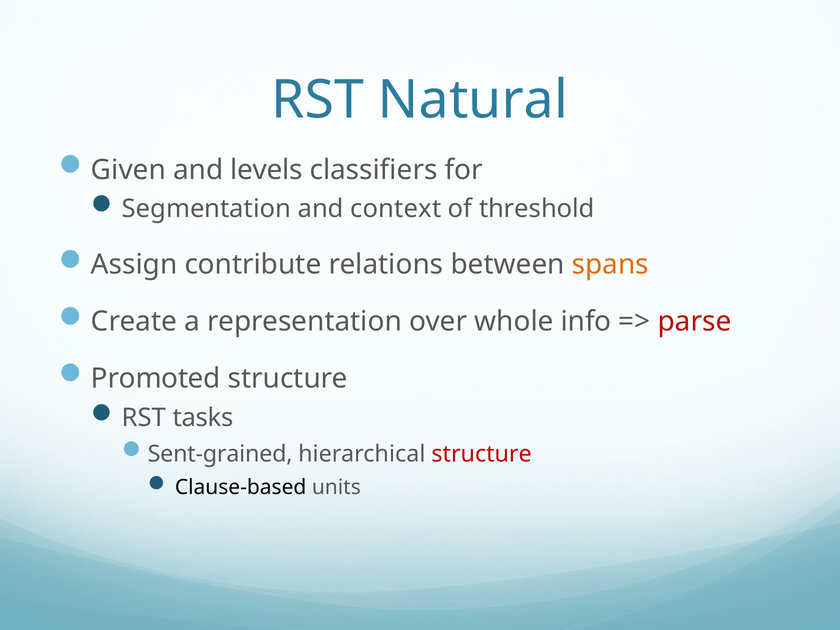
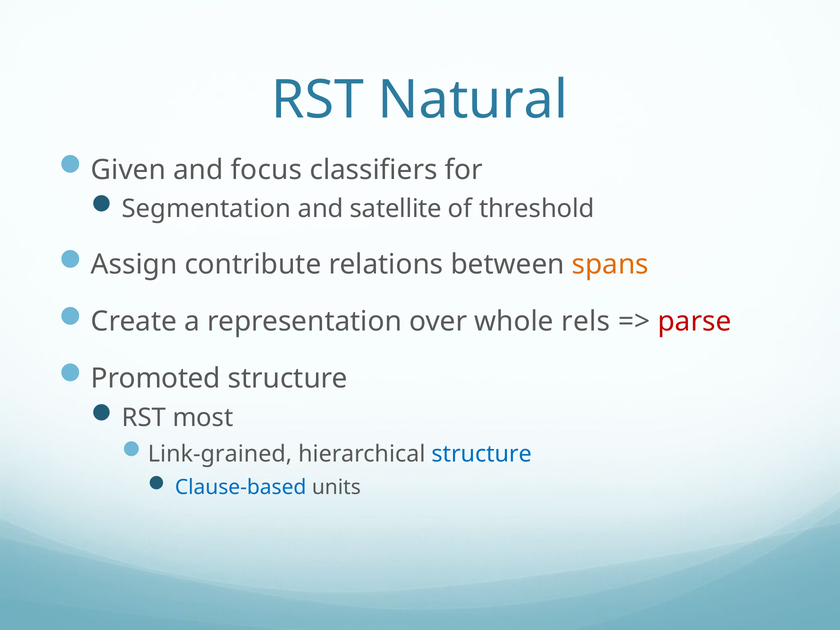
levels: levels -> focus
context: context -> satellite
info: info -> rels
tasks: tasks -> most
Sent-grained: Sent-grained -> Link-grained
structure at (482, 454) colour: red -> blue
Clause-based colour: black -> blue
